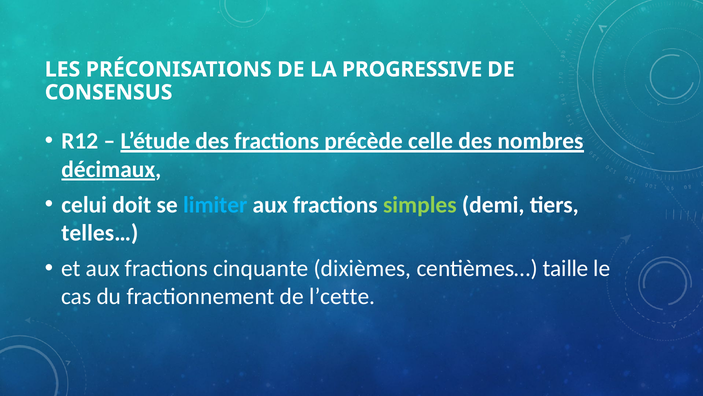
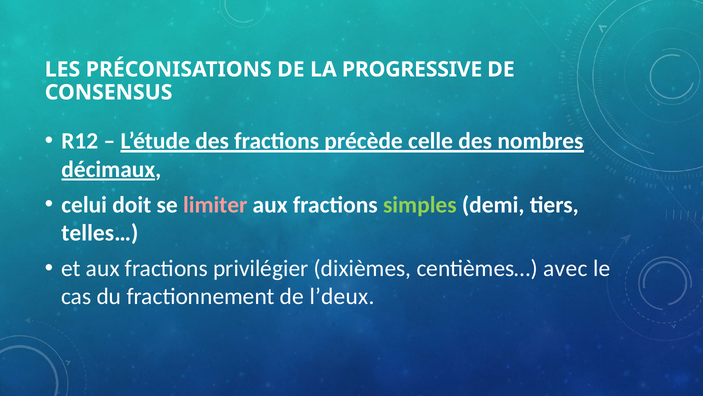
limiter colour: light blue -> pink
cinquante: cinquante -> privilégier
taille: taille -> avec
l’cette: l’cette -> l’deux
